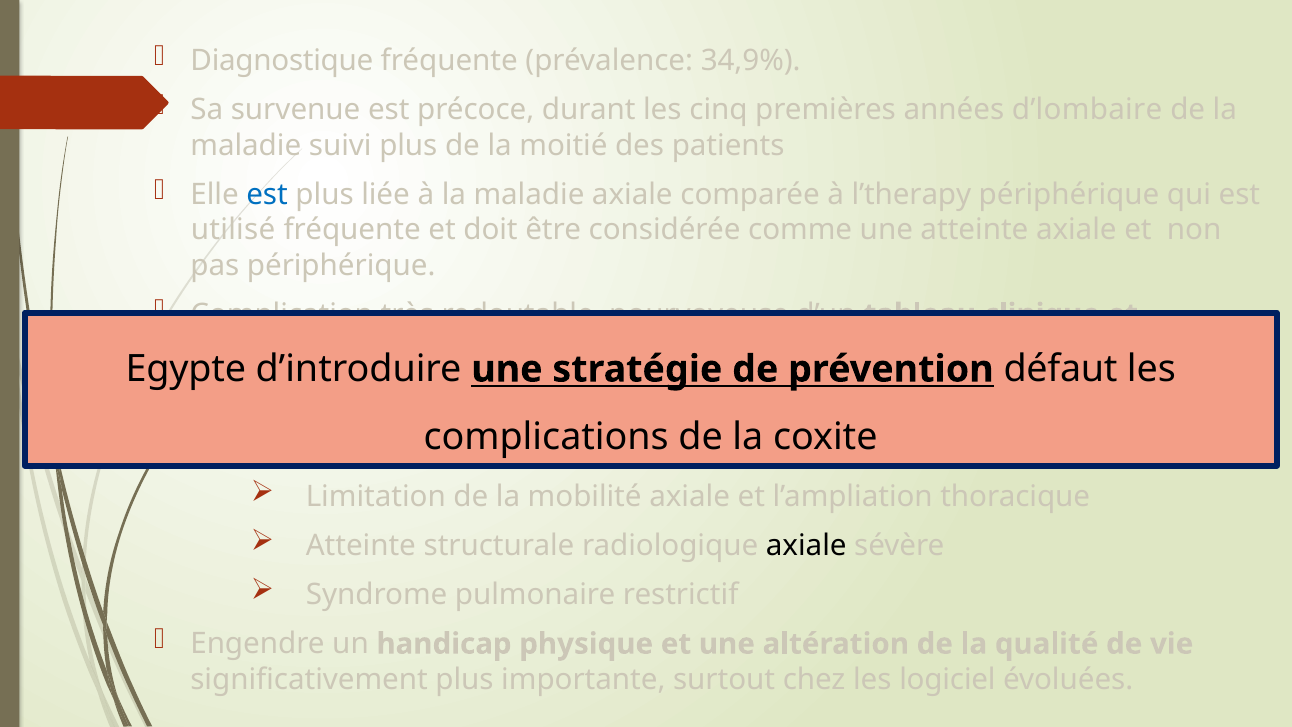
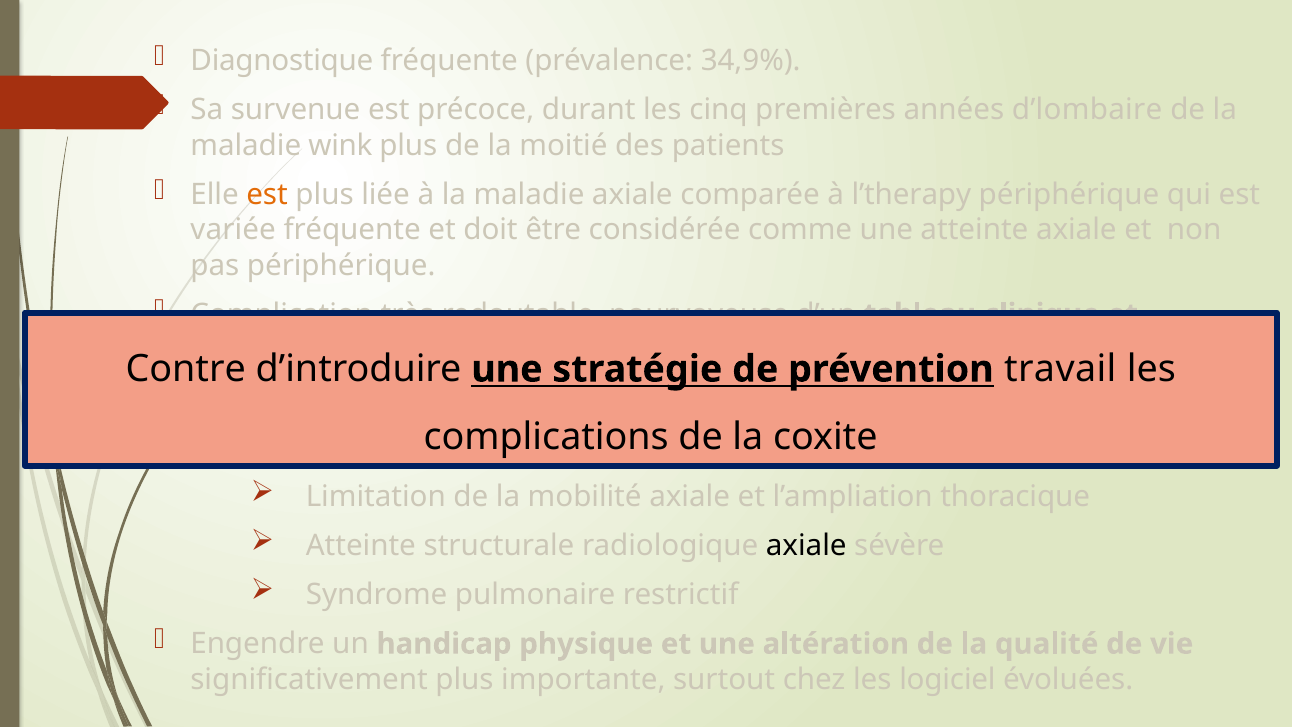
suivi: suivi -> wink
est at (267, 194) colour: blue -> orange
utilisé: utilisé -> variée
Egypte: Egypte -> Contre
défaut: défaut -> travail
